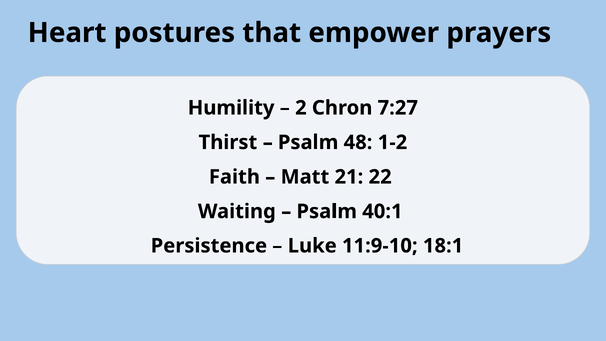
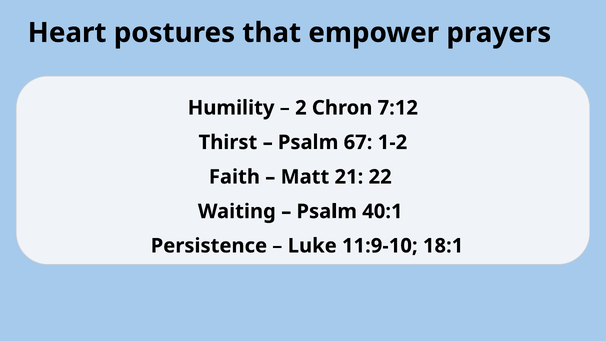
7:27: 7:27 -> 7:12
48: 48 -> 67
